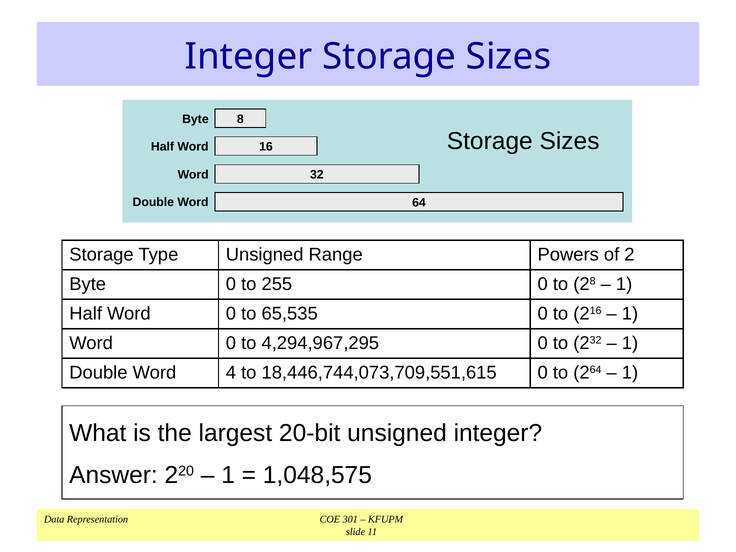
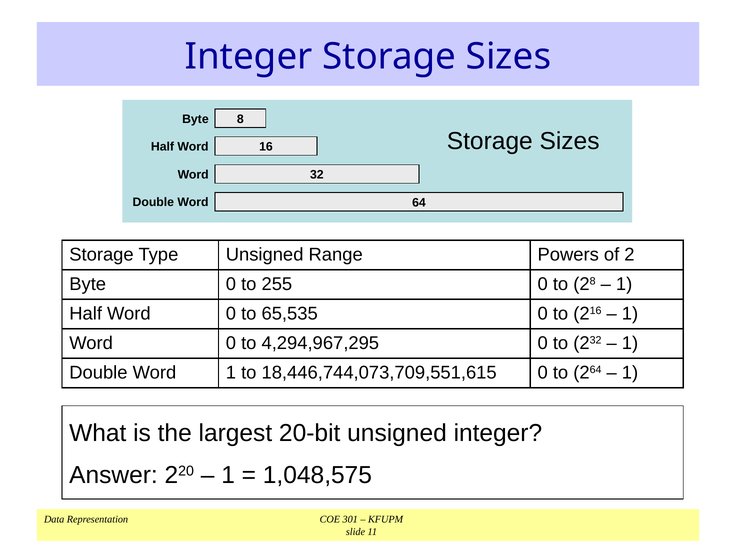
Word 4: 4 -> 1
